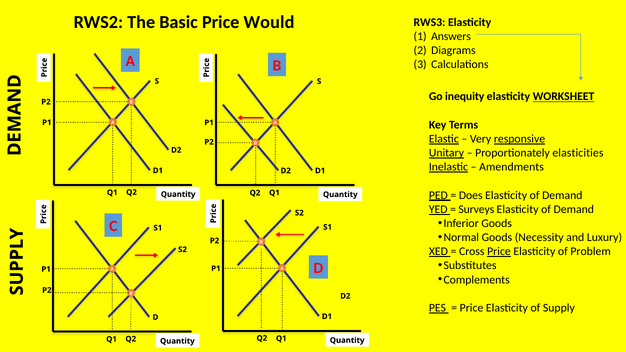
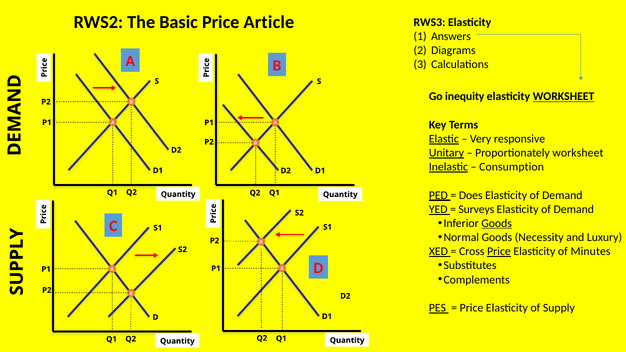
Would: Would -> Article
responsive underline: present -> none
Proportionately elasticities: elasticities -> worksheet
Amendments: Amendments -> Consumption
Goods at (497, 223) underline: none -> present
Problem: Problem -> Minutes
